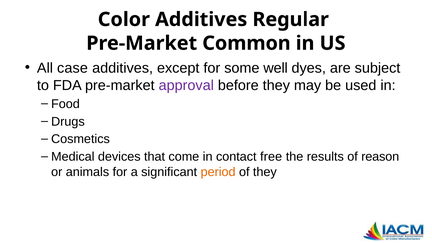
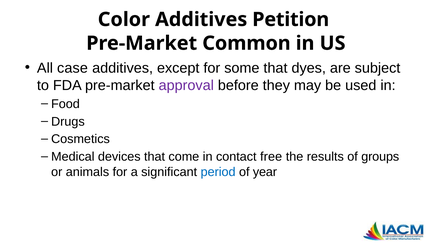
Regular: Regular -> Petition
some well: well -> that
reason: reason -> groups
period colour: orange -> blue
of they: they -> year
